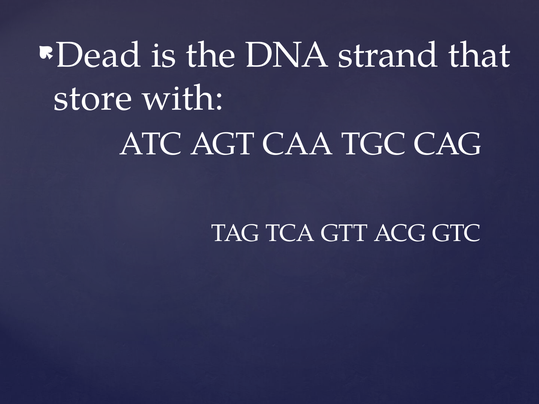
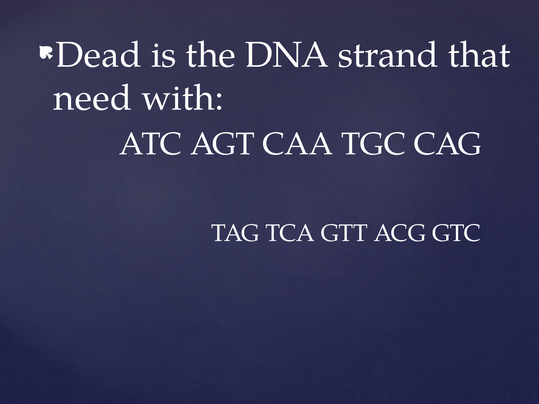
store: store -> need
